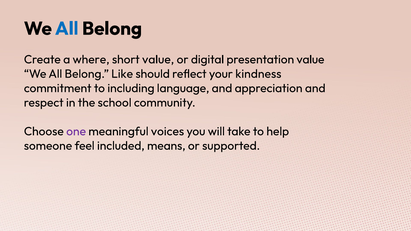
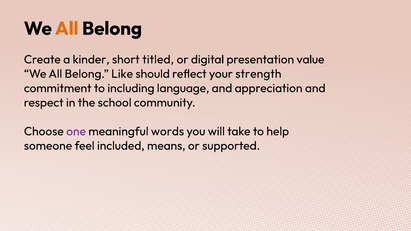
All at (67, 29) colour: blue -> orange
where: where -> kinder
short value: value -> titled
kindness: kindness -> strength
voices: voices -> words
